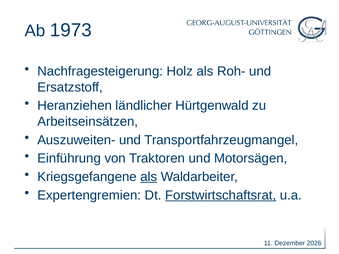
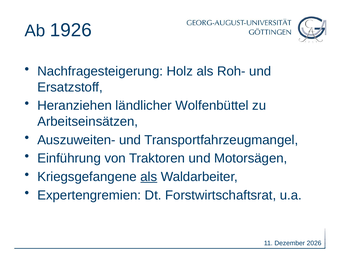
1973: 1973 -> 1926
Hürtgenwald: Hürtgenwald -> Wolfenbüttel
Forstwirtschaftsrat underline: present -> none
